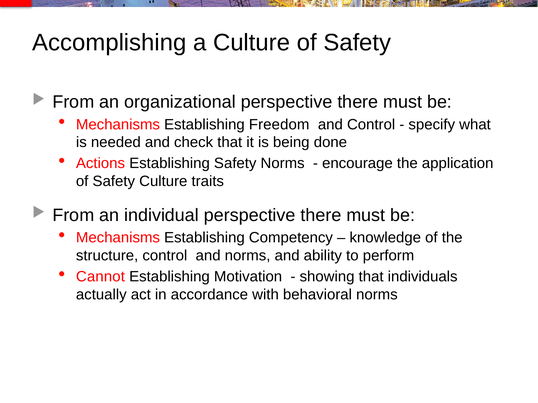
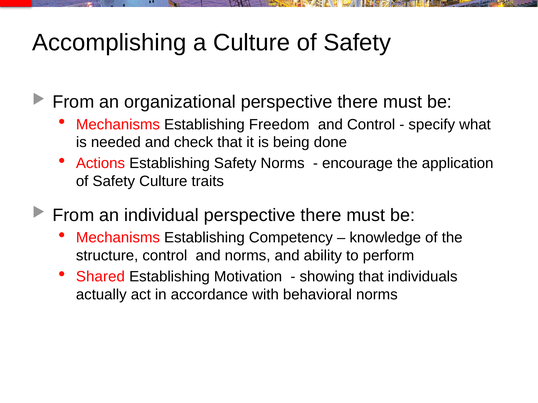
Cannot: Cannot -> Shared
